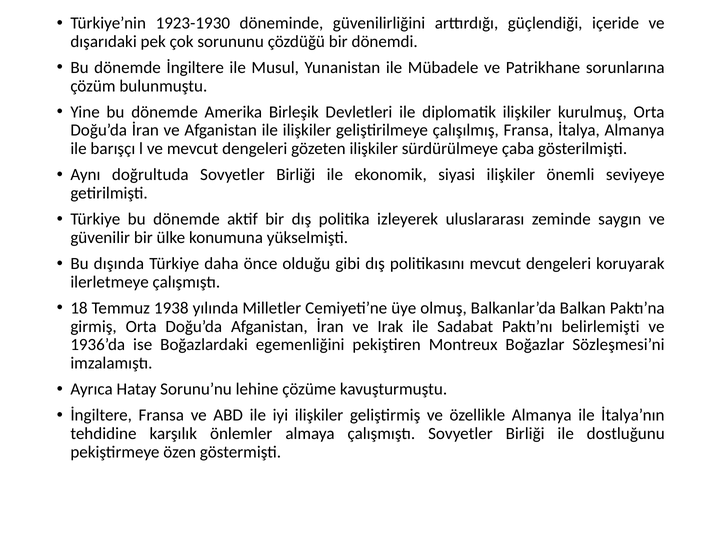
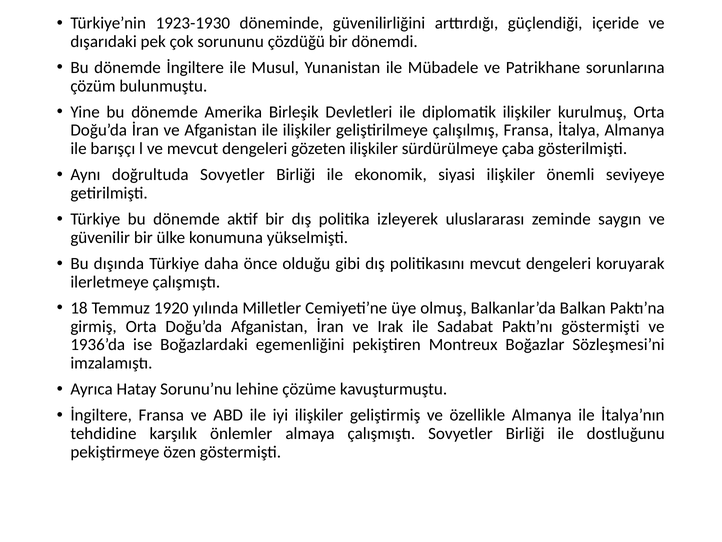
1938: 1938 -> 1920
Paktı’nı belirlemişti: belirlemişti -> göstermişti
